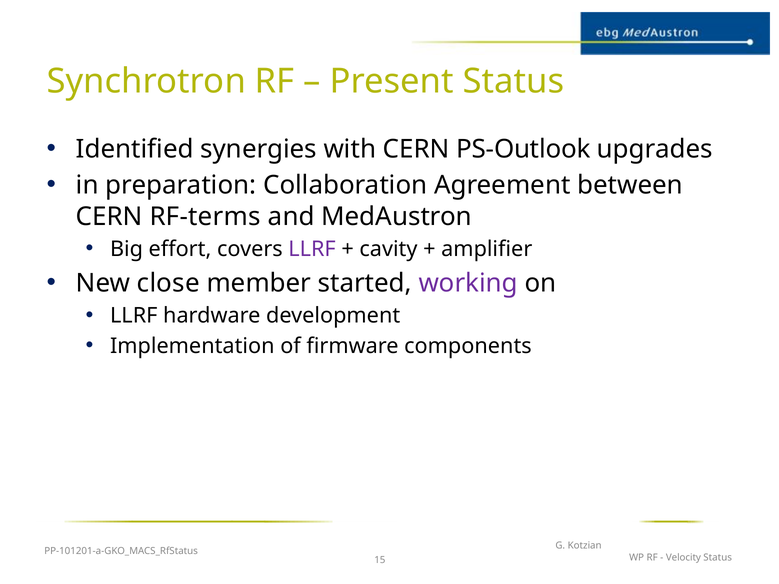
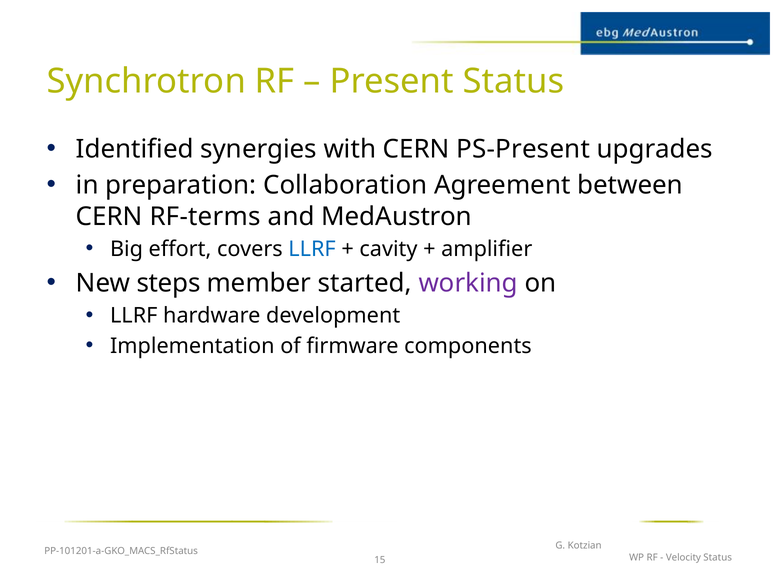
PS-Outlook: PS-Outlook -> PS-Present
LLRF at (312, 249) colour: purple -> blue
close: close -> steps
